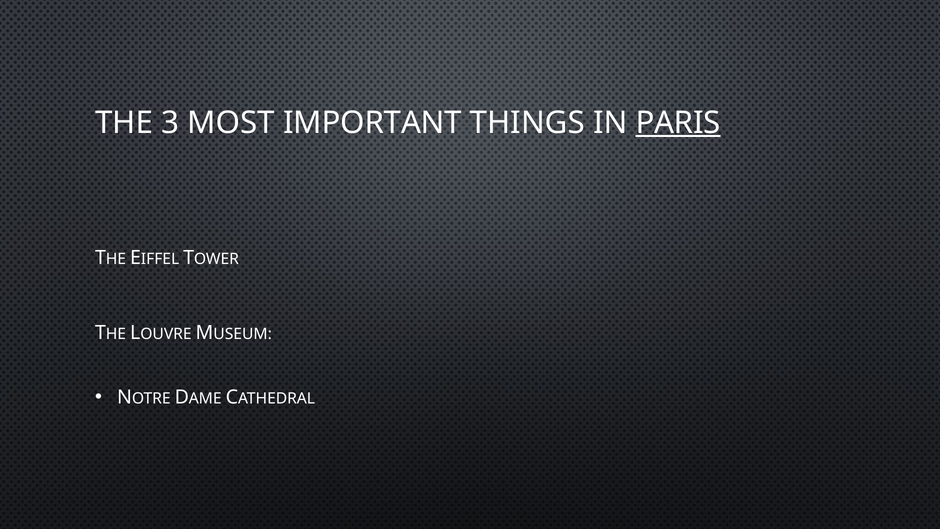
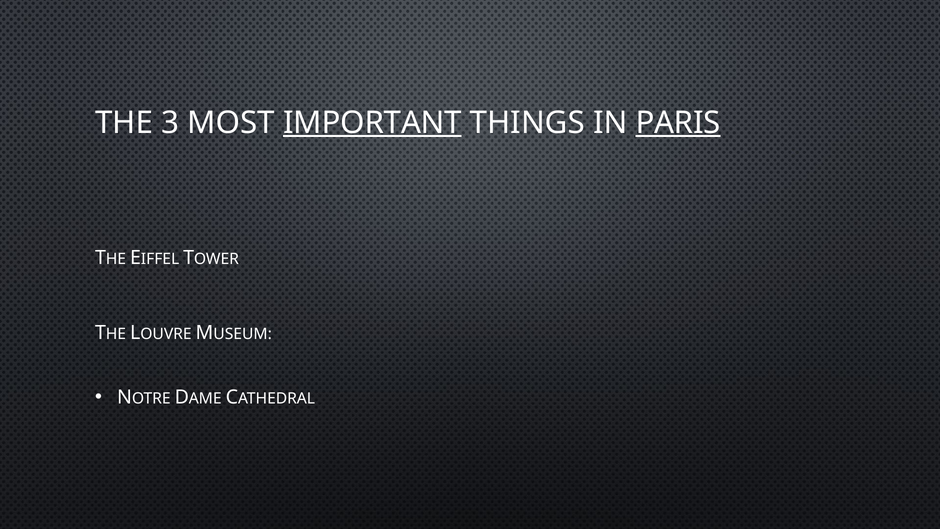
IMPORTANT underline: none -> present
